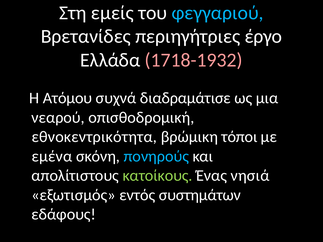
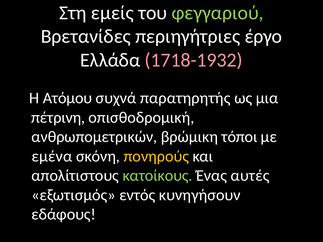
φεγγαριού colour: light blue -> light green
διαδραμάτισε: διαδραμάτισε -> παρατηρητής
νεαρού: νεαρού -> πέτρινη
εθνοκεντρικότητα: εθνοκεντρικότητα -> ανθρωπομετρικών
πονηρούς colour: light blue -> yellow
νησιά: νησιά -> αυτές
συστημάτων: συστημάτων -> κυνηγήσουν
